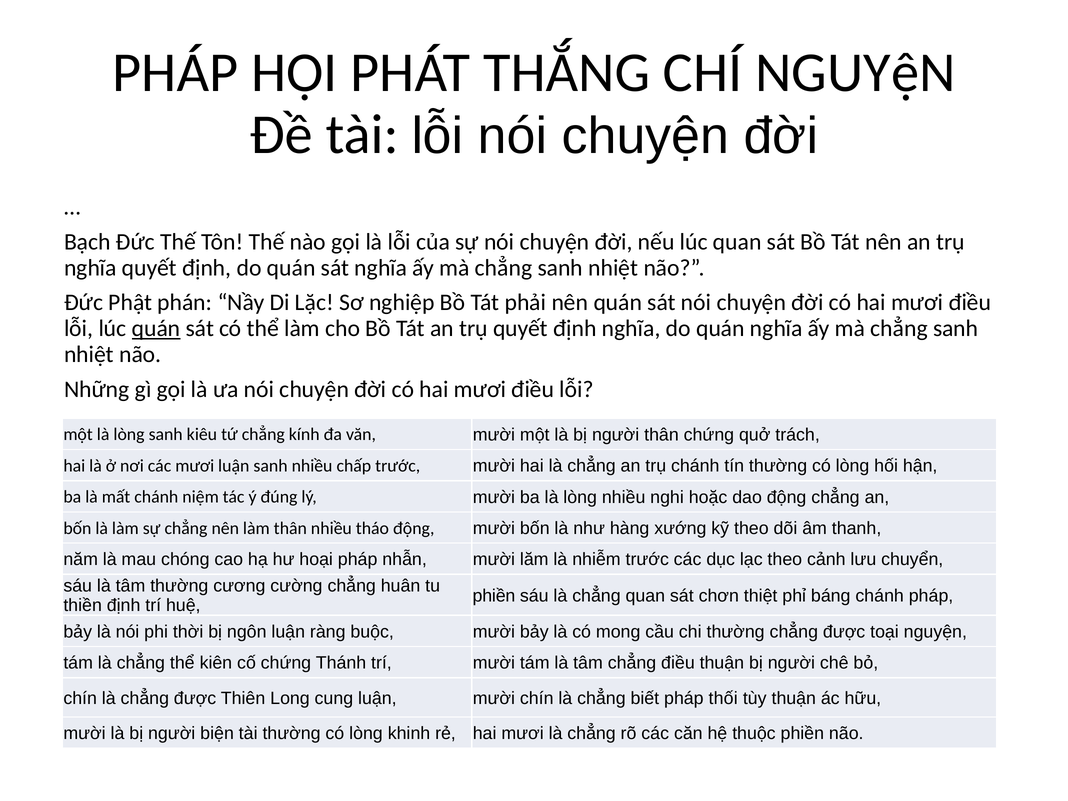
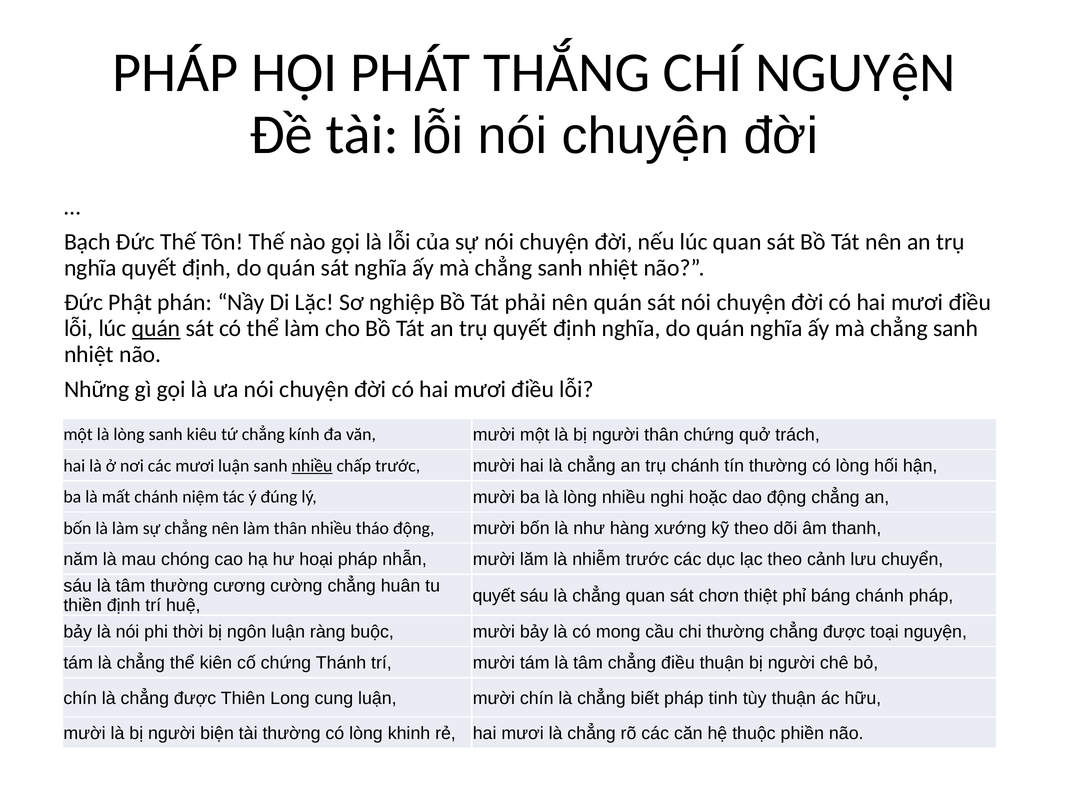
nhiều at (312, 466) underline: none -> present
phiền at (494, 596): phiền -> quyết
thối: thối -> tinh
